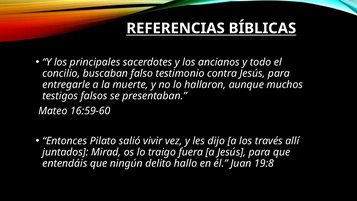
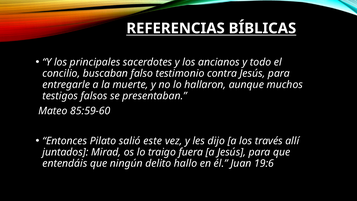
16:59-60: 16:59-60 -> 85:59-60
vivir: vivir -> este
19:8: 19:8 -> 19:6
